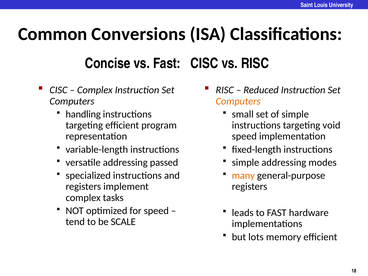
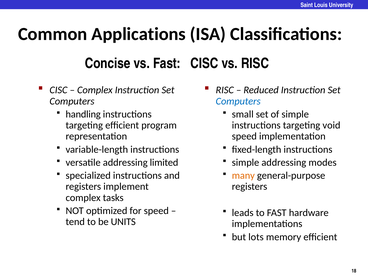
Conversions: Conversions -> Applications
Computers at (238, 101) colour: orange -> blue
passed: passed -> limited
SCALE: SCALE -> UNITS
